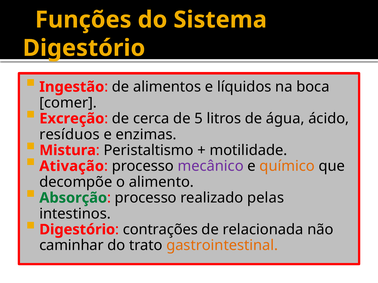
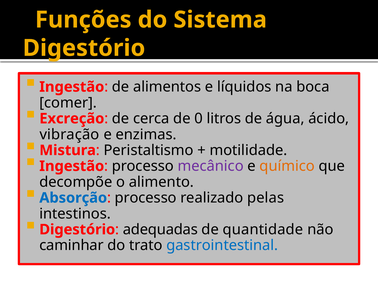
5: 5 -> 0
resíduos: resíduos -> vibração
Ativação at (72, 166): Ativação -> Ingestão
Absorção colour: green -> blue
contrações: contrações -> adequadas
relacionada: relacionada -> quantidade
gastrointestinal colour: orange -> blue
